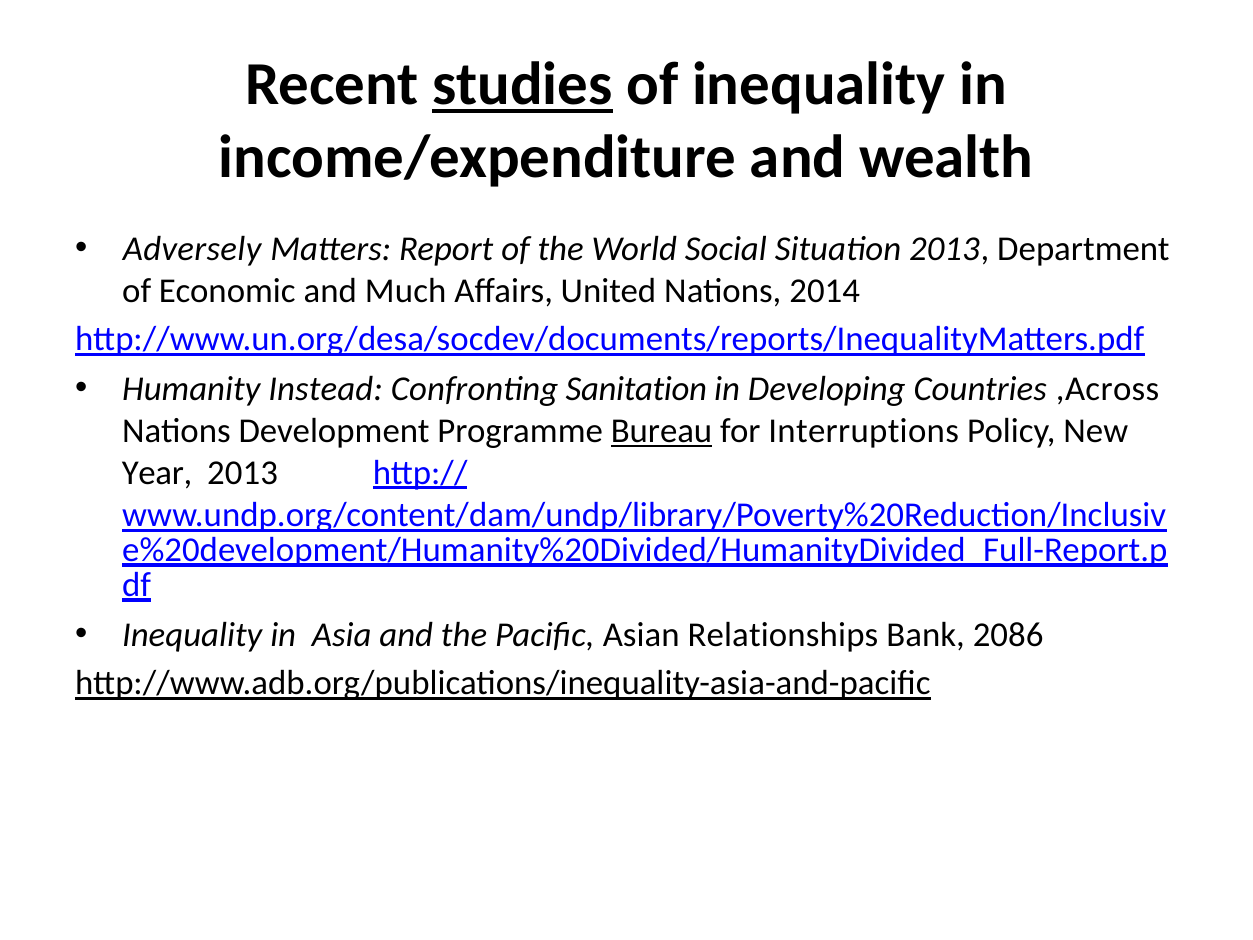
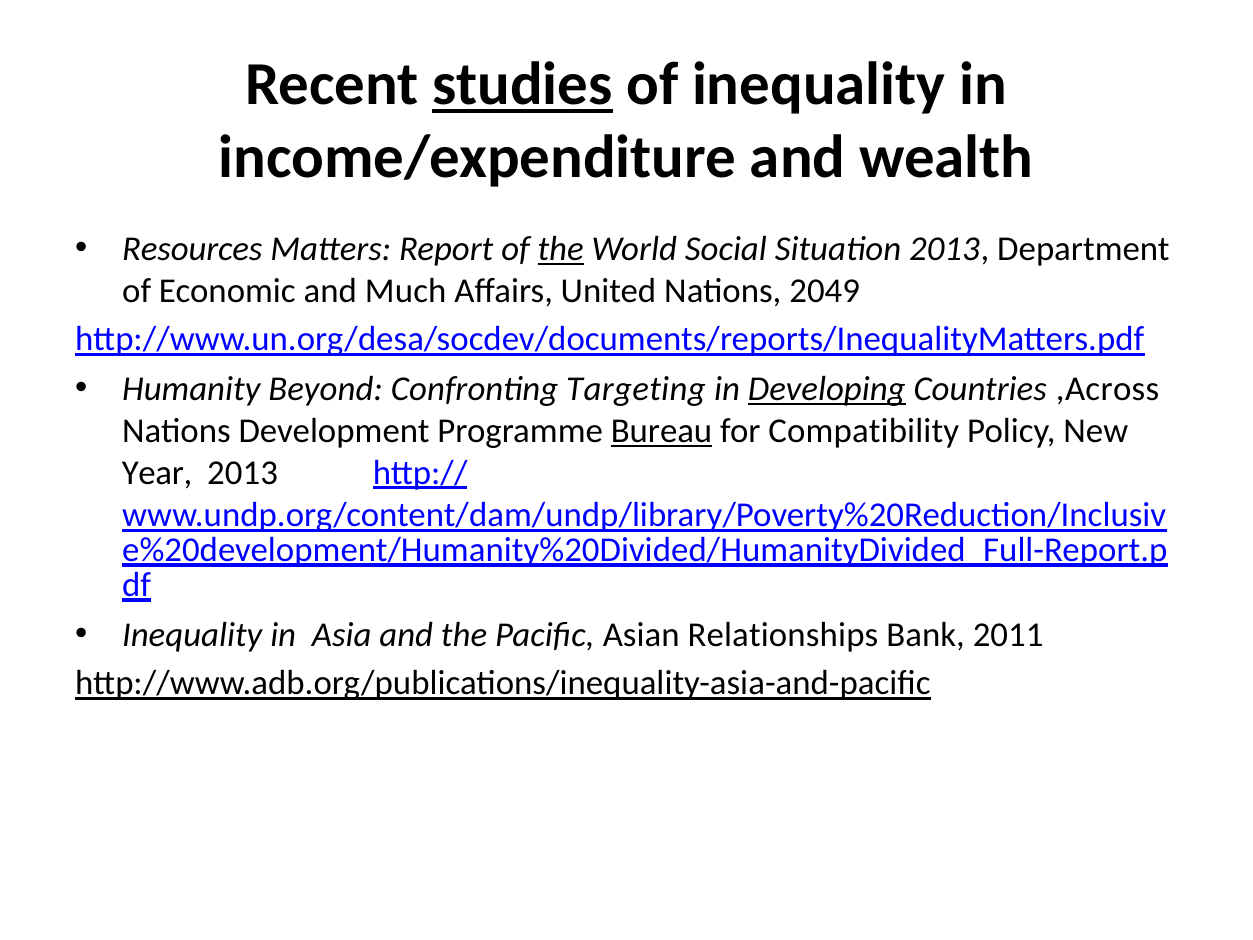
Adversely: Adversely -> Resources
the at (561, 249) underline: none -> present
2014: 2014 -> 2049
Instead: Instead -> Beyond
Sanitation: Sanitation -> Targeting
Developing underline: none -> present
Interruptions: Interruptions -> Compatibility
2086: 2086 -> 2011
